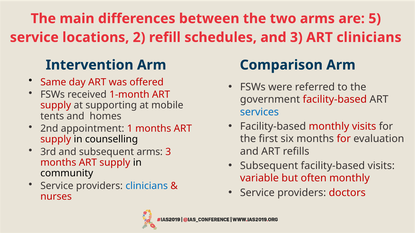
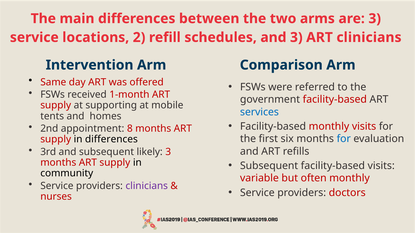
are 5: 5 -> 3
1: 1 -> 8
for at (344, 139) colour: red -> blue
in counselling: counselling -> differences
subsequent arms: arms -> likely
clinicians at (147, 186) colour: blue -> purple
